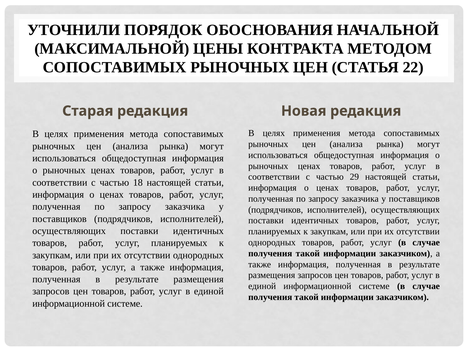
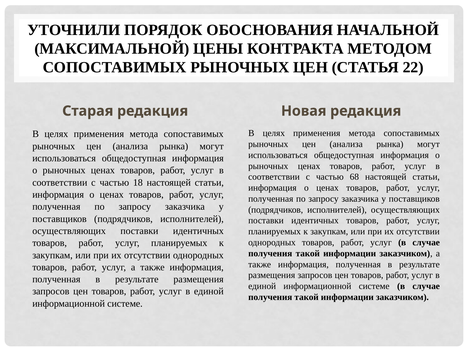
29: 29 -> 68
